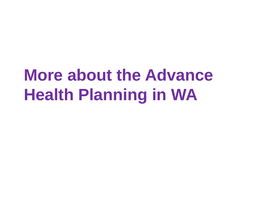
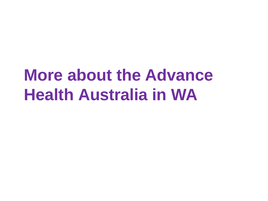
Planning: Planning -> Australia
